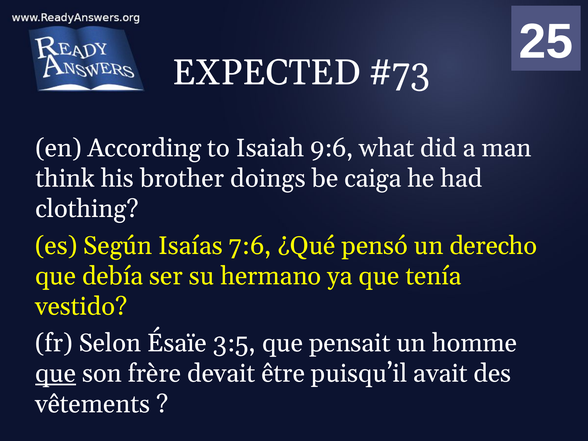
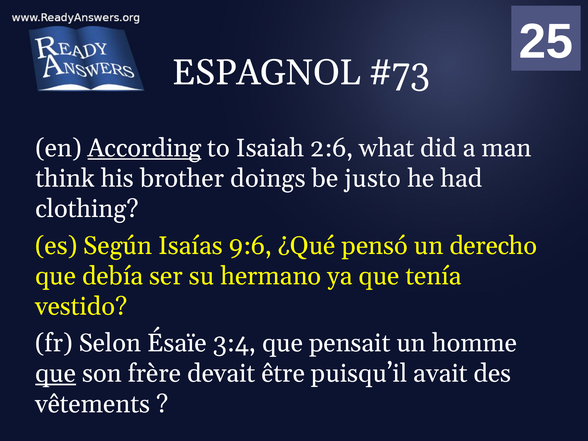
EXPECTED: EXPECTED -> ESPAGNOL
According underline: none -> present
9:6: 9:6 -> 2:6
caiga: caiga -> justo
7:6: 7:6 -> 9:6
3:5: 3:5 -> 3:4
